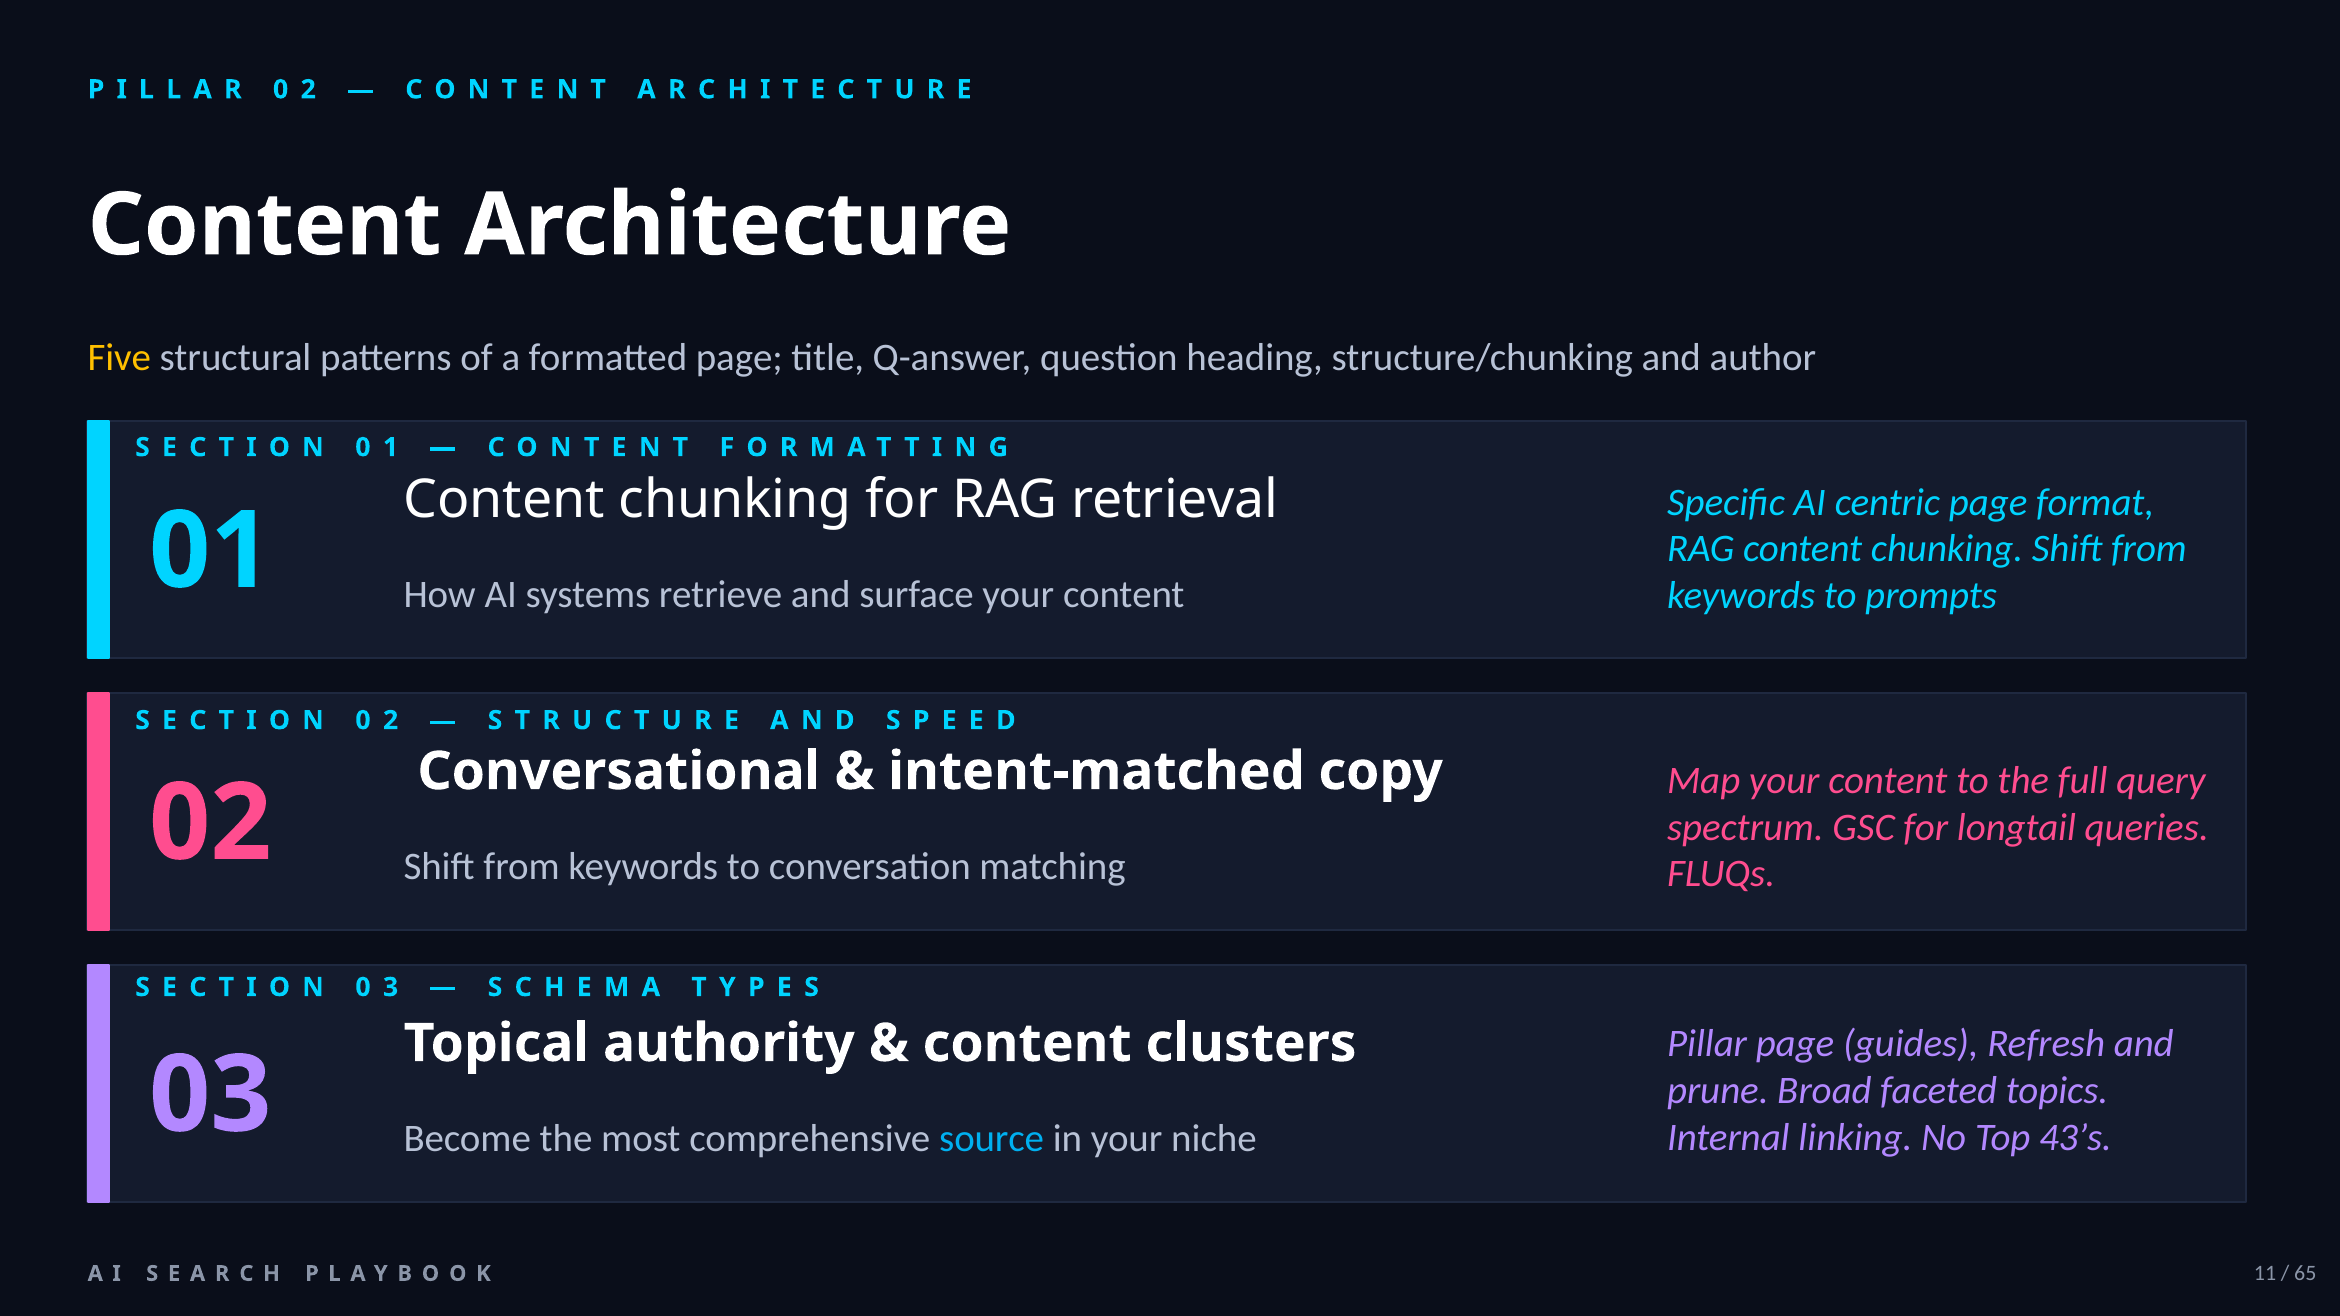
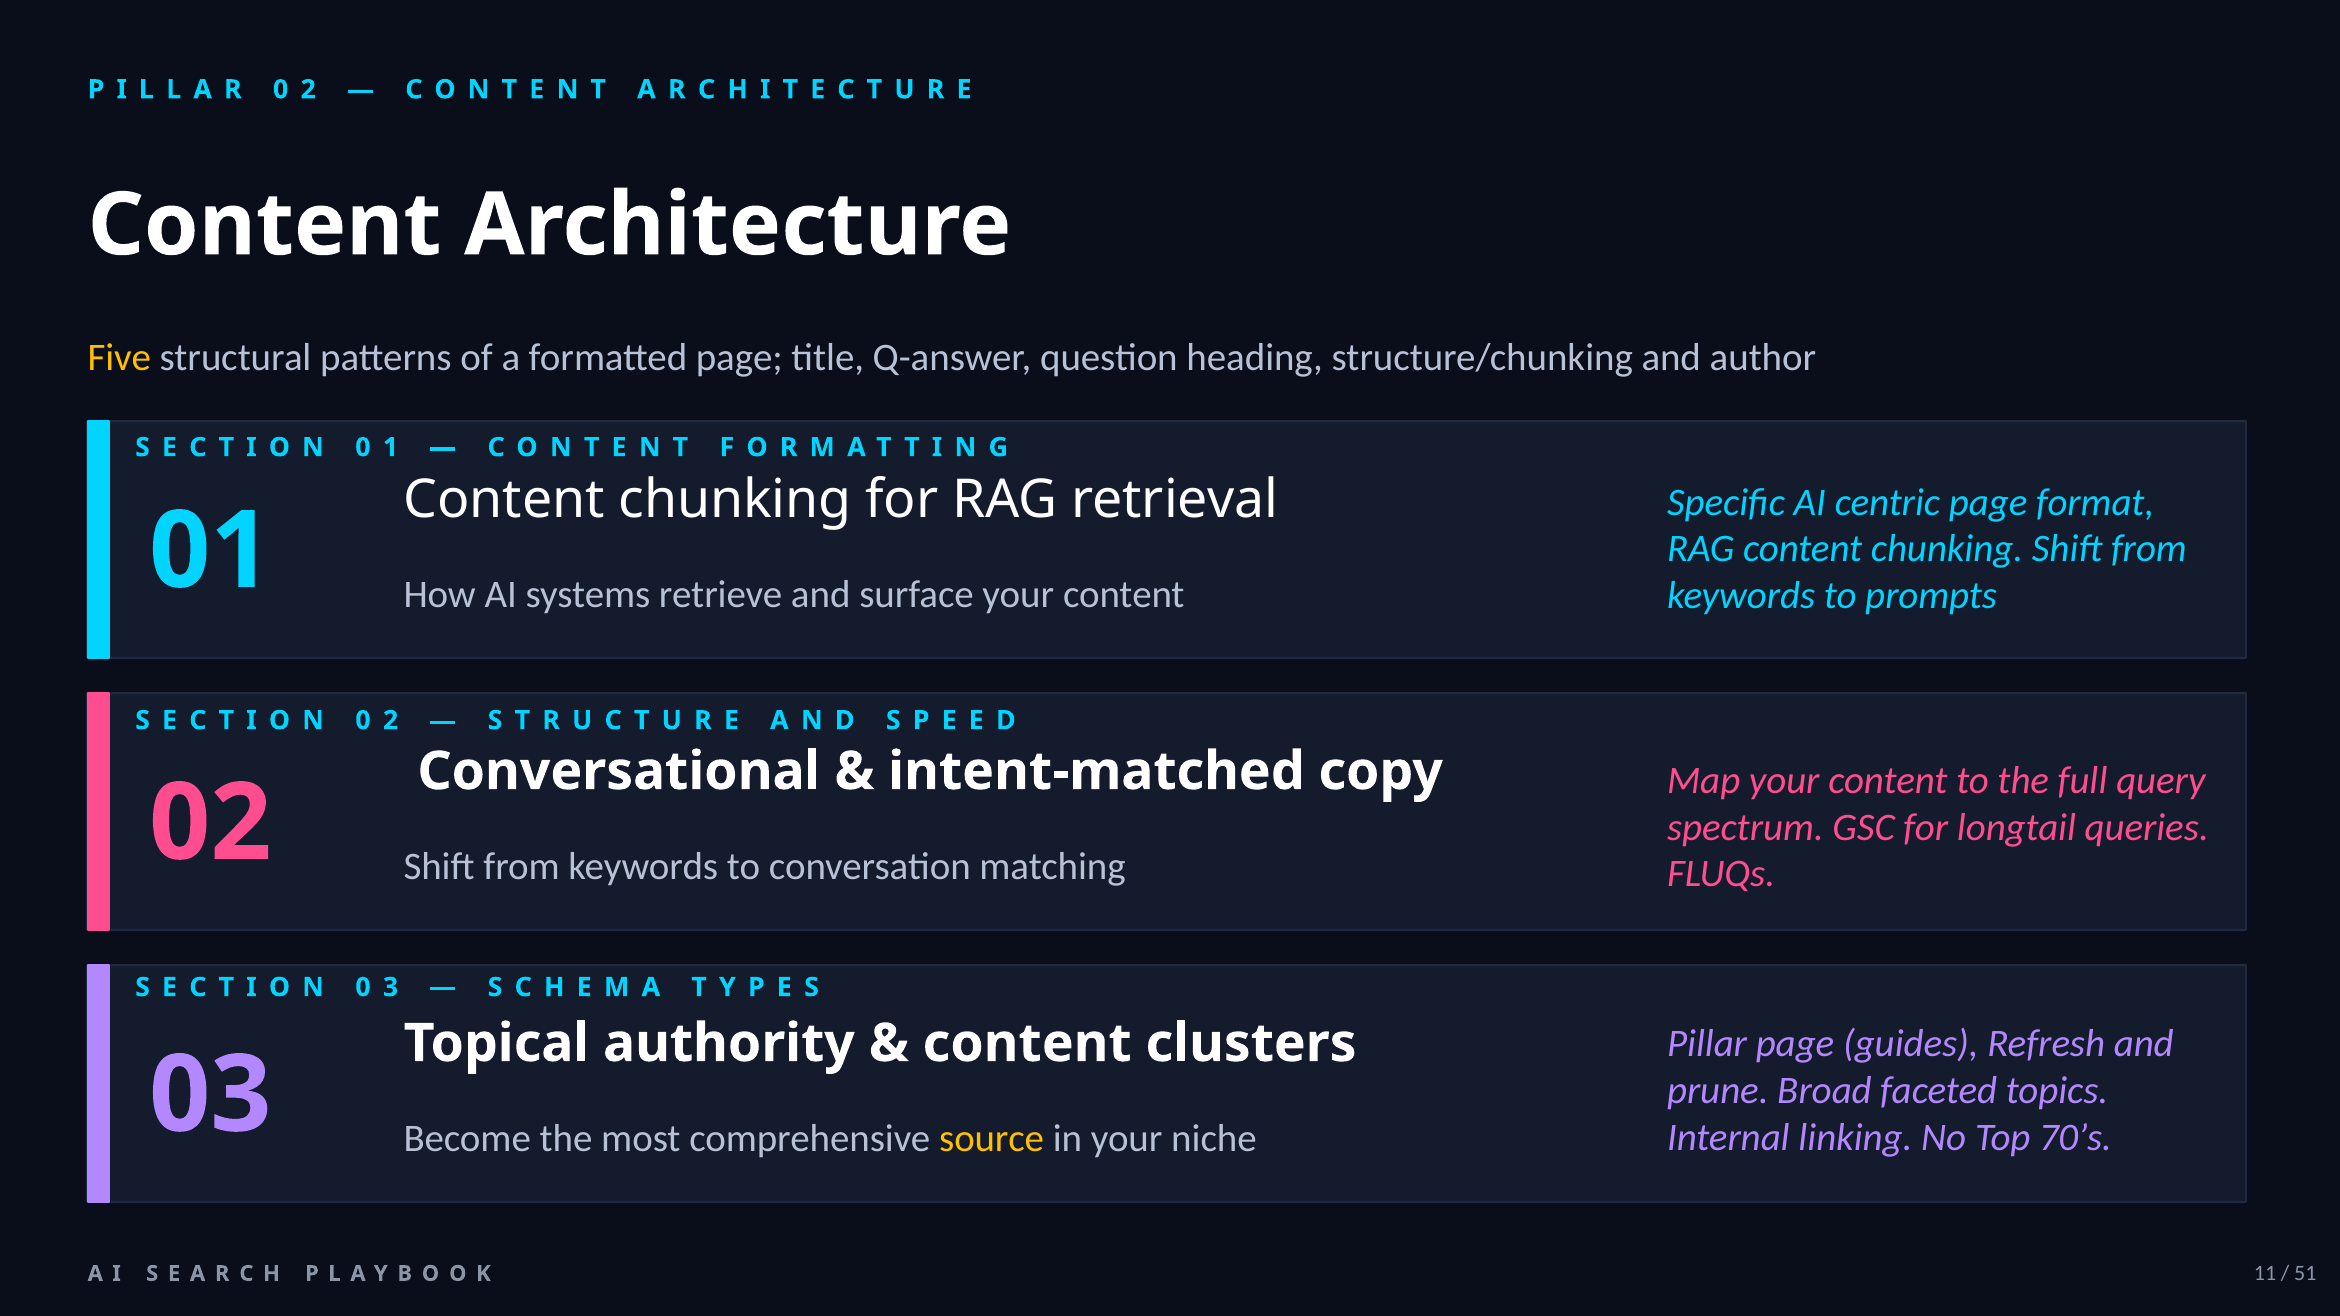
43’s: 43’s -> 70’s
source colour: light blue -> yellow
65: 65 -> 51
